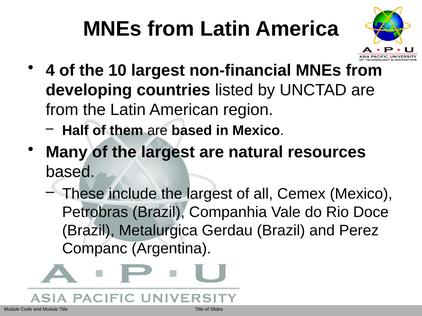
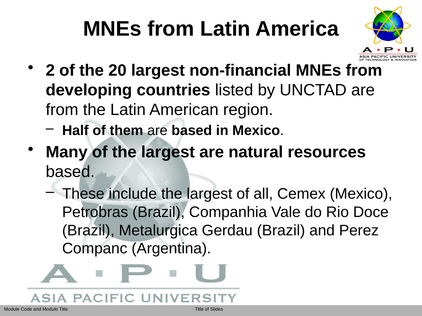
4: 4 -> 2
10: 10 -> 20
